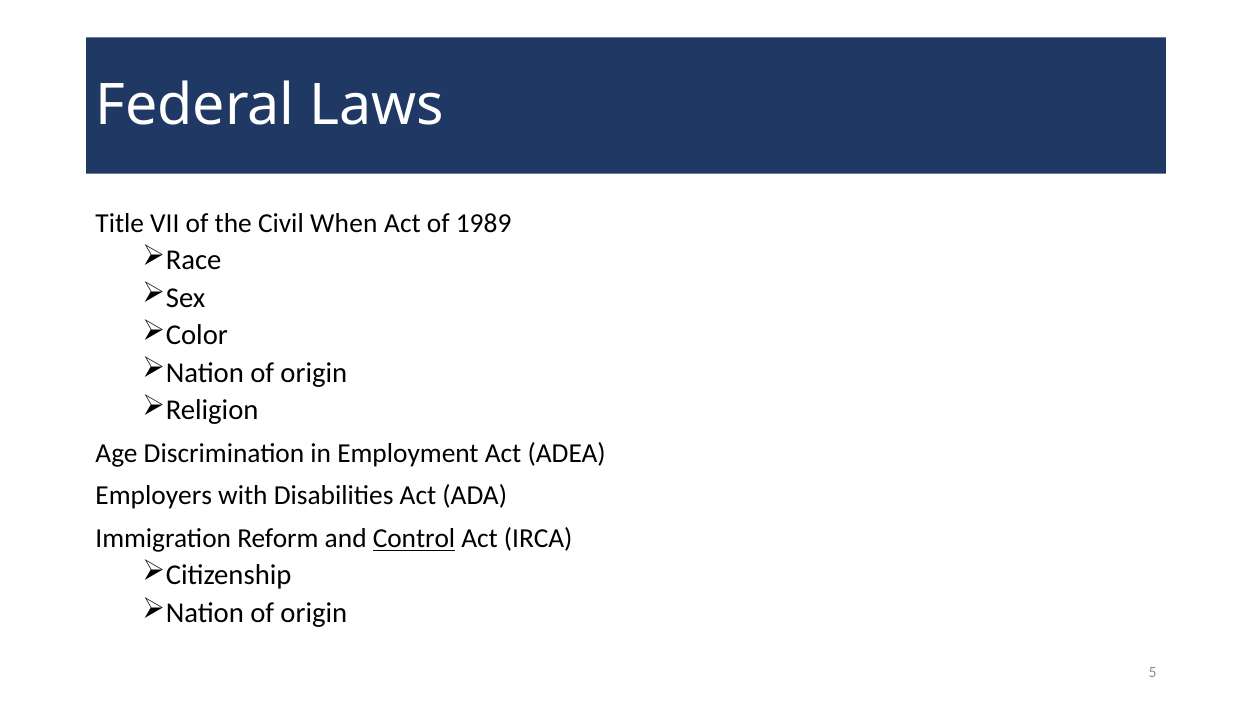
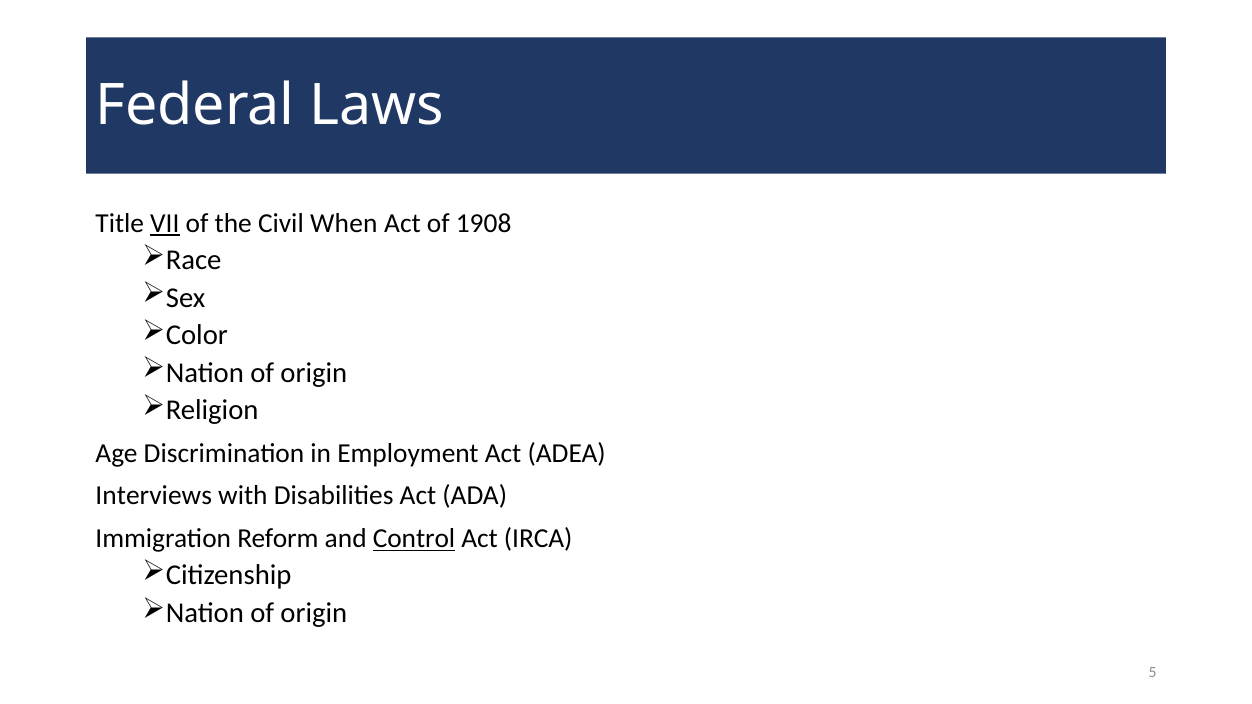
VII underline: none -> present
1989: 1989 -> 1908
Employers: Employers -> Interviews
